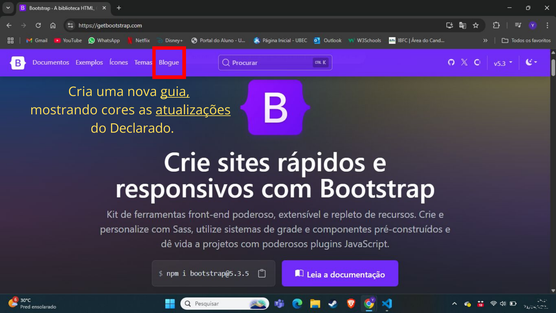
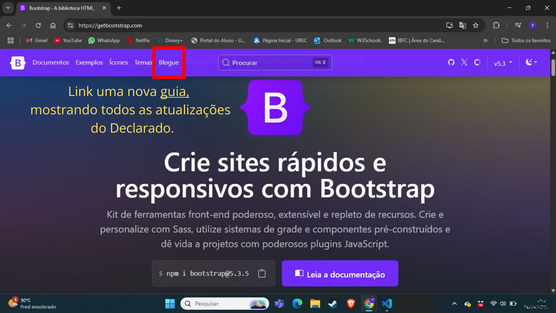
Cria: Cria -> Link
cores: cores -> todos
atualizações underline: present -> none
